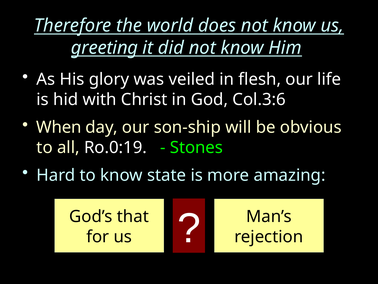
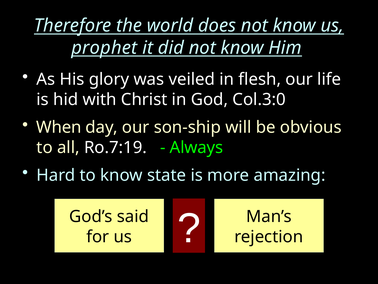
greeting: greeting -> prophet
Col.3:6: Col.3:6 -> Col.3:0
Ro.0:19: Ro.0:19 -> Ro.7:19
Stones: Stones -> Always
that: that -> said
